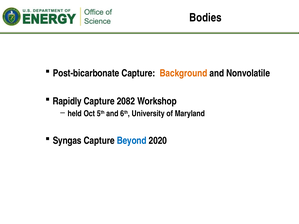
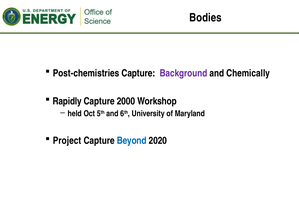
Post-bicarbonate: Post-bicarbonate -> Post-chemistries
Background colour: orange -> purple
Nonvolatile: Nonvolatile -> Chemically
2082: 2082 -> 2000
Syngas: Syngas -> Project
